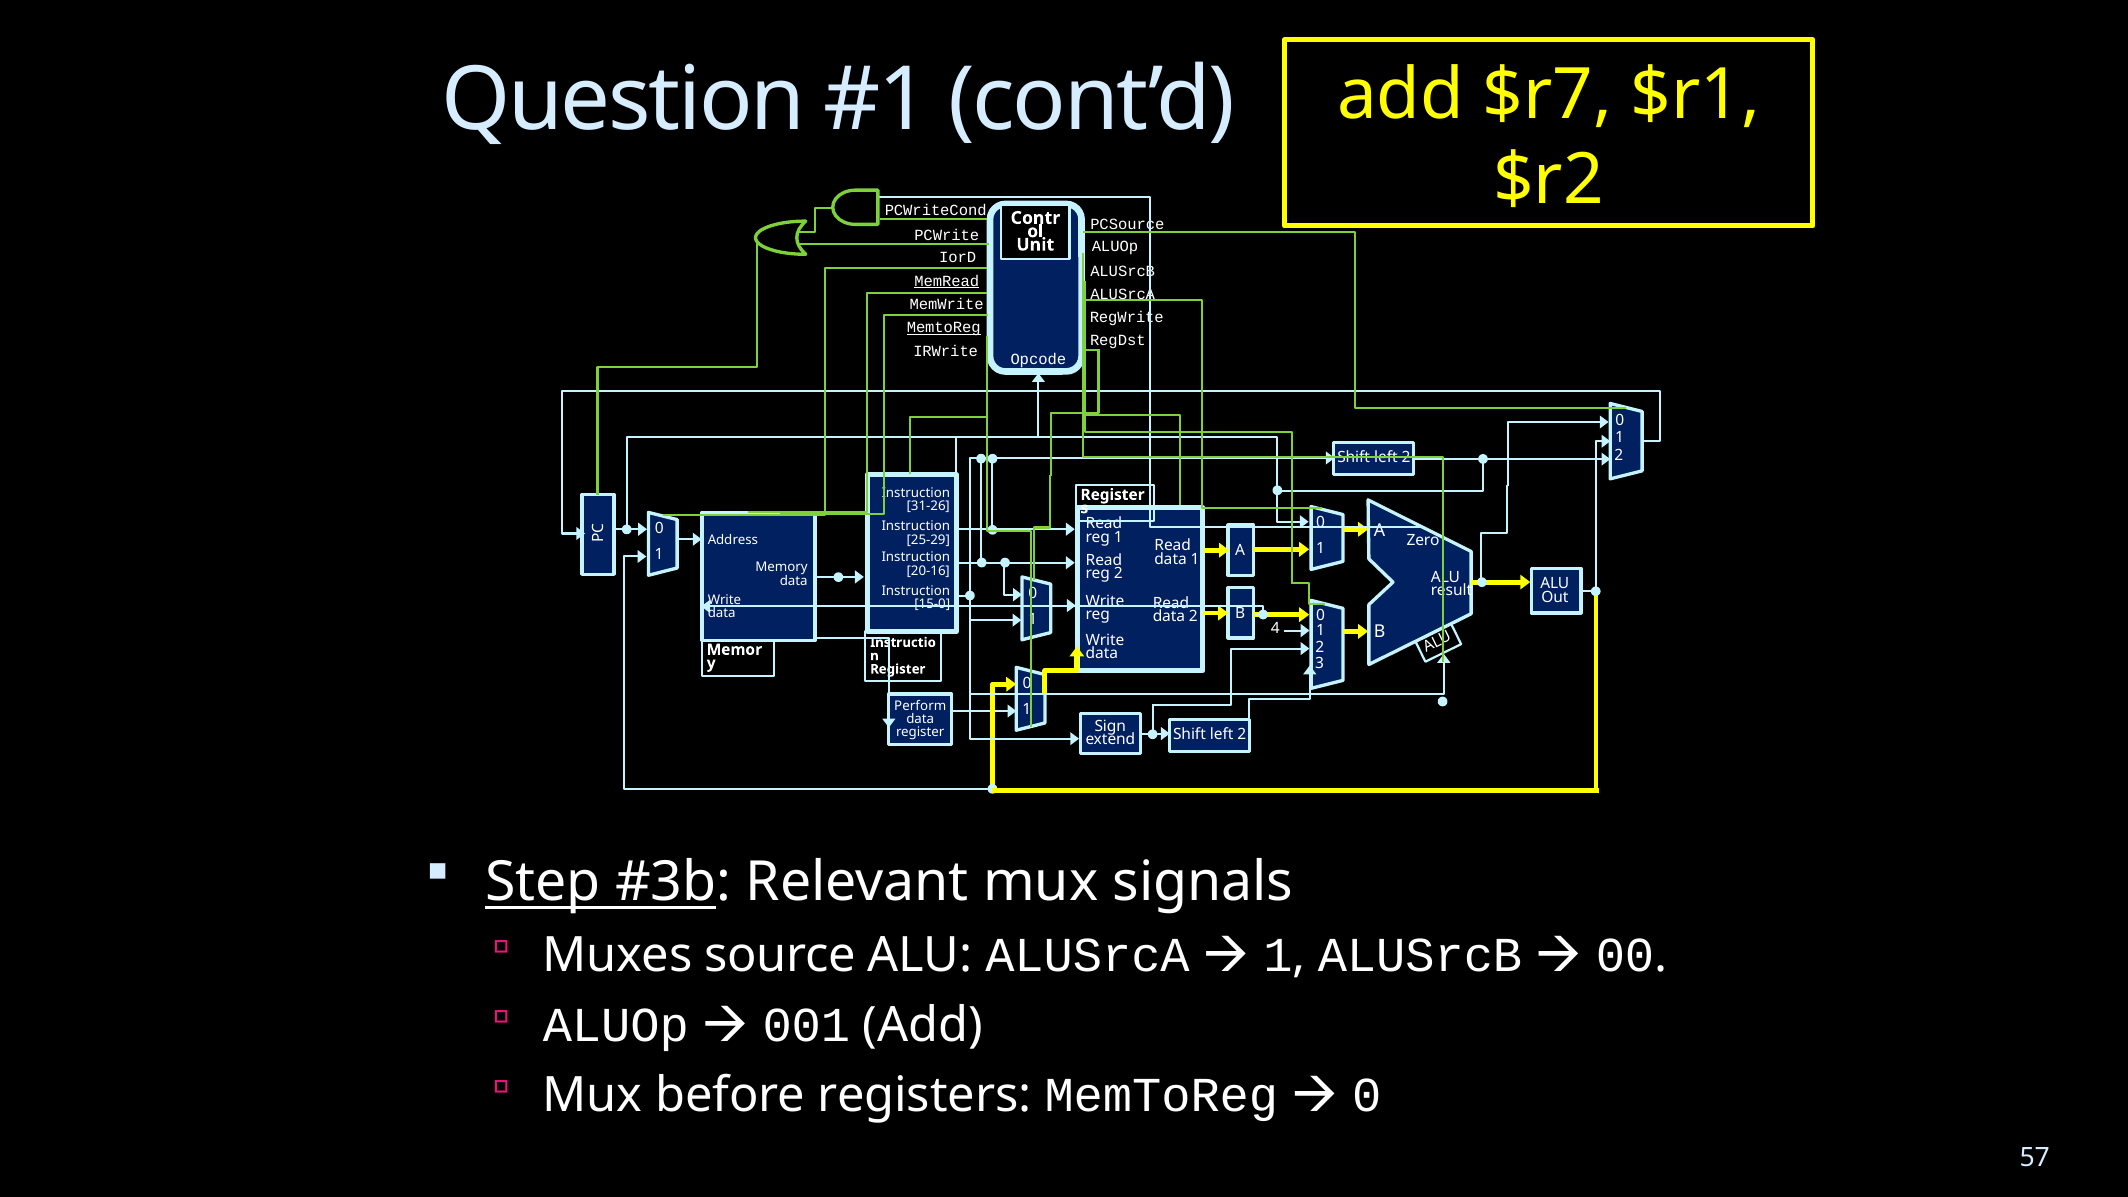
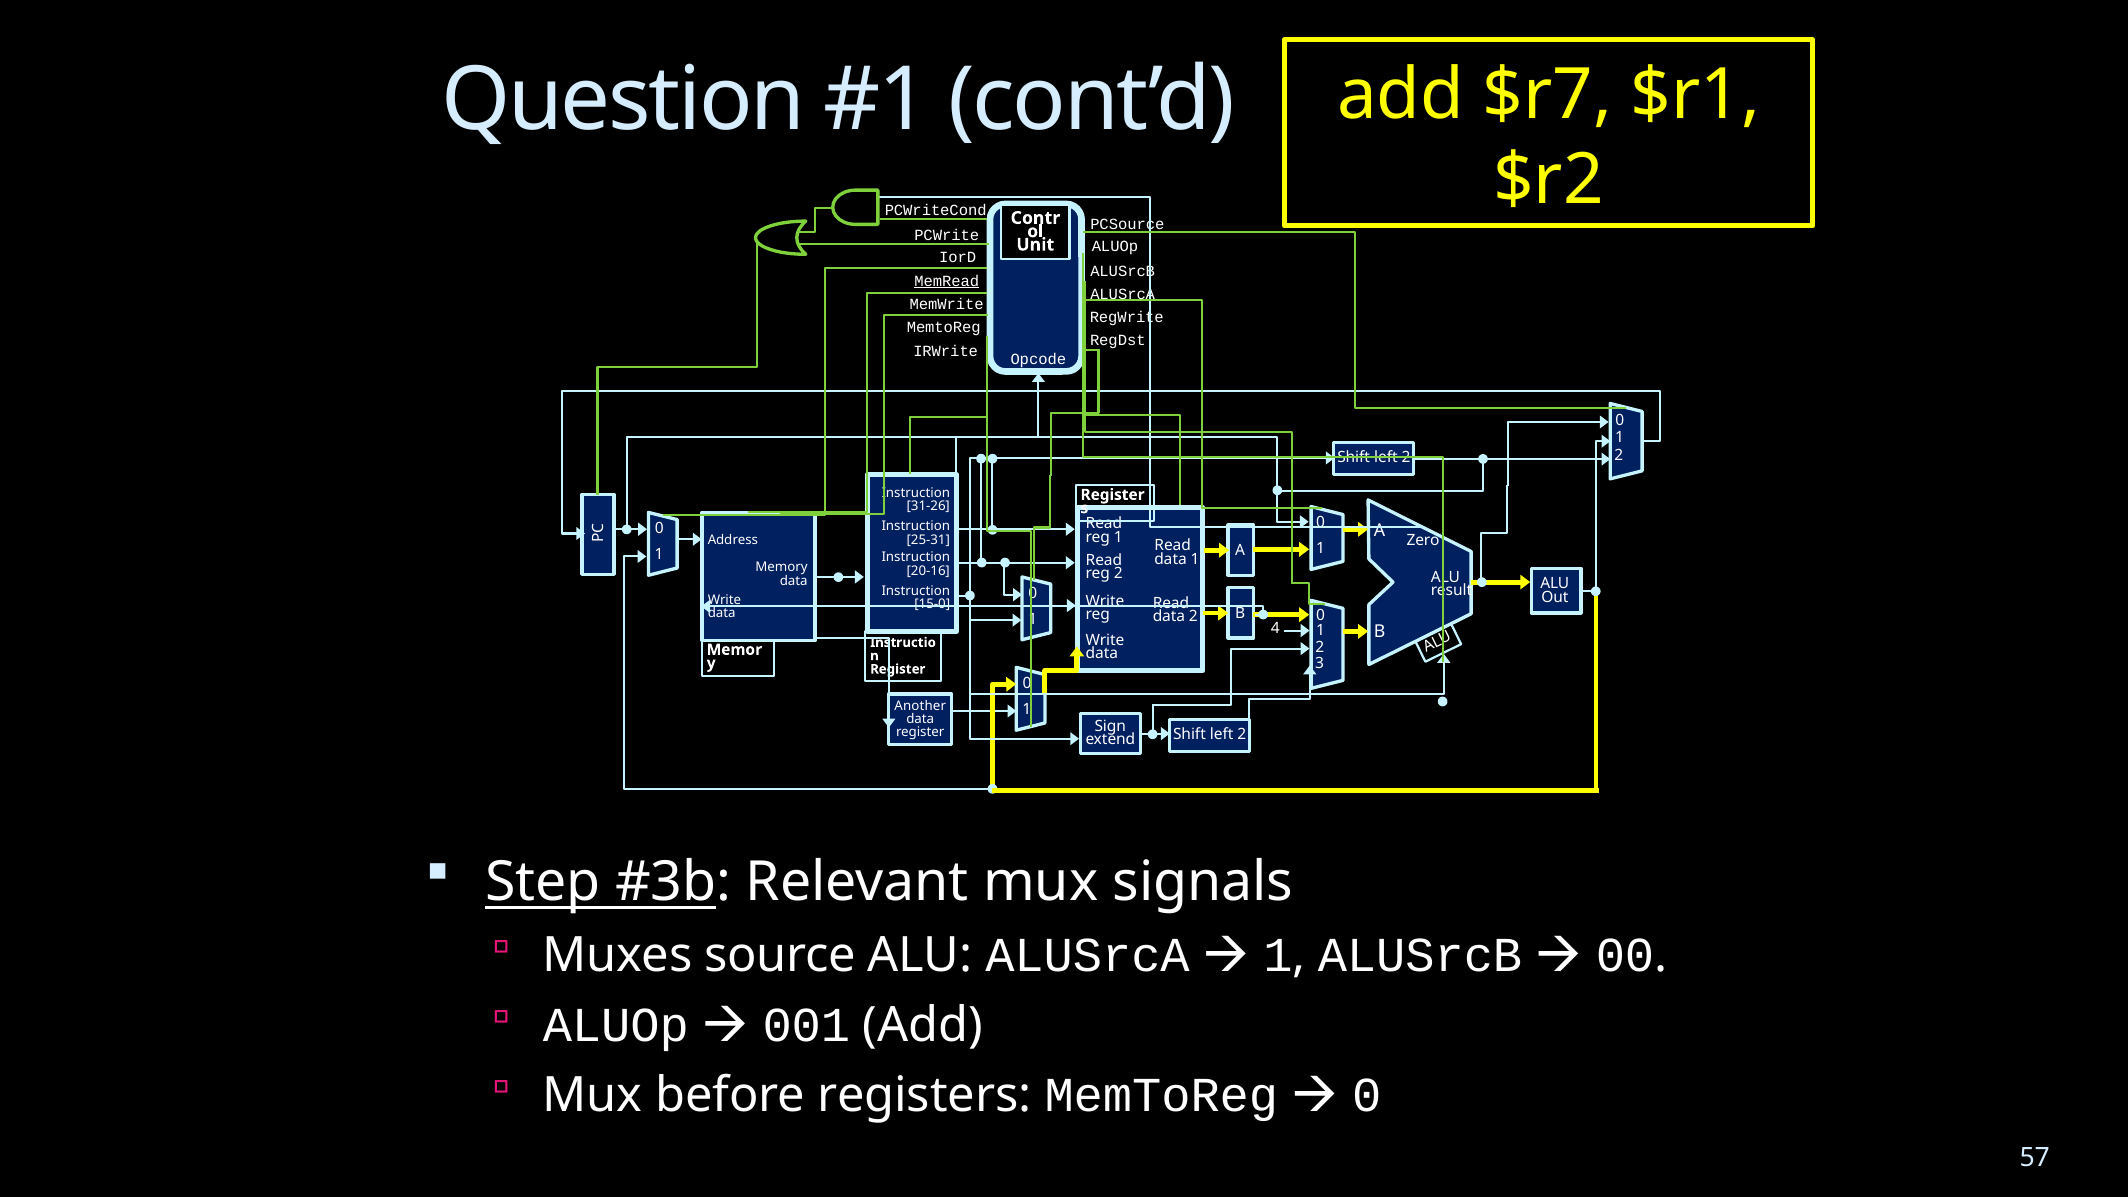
MemtoReg at (944, 327) underline: present -> none
25-29: 25-29 -> 25-31
Perform: Perform -> Another
